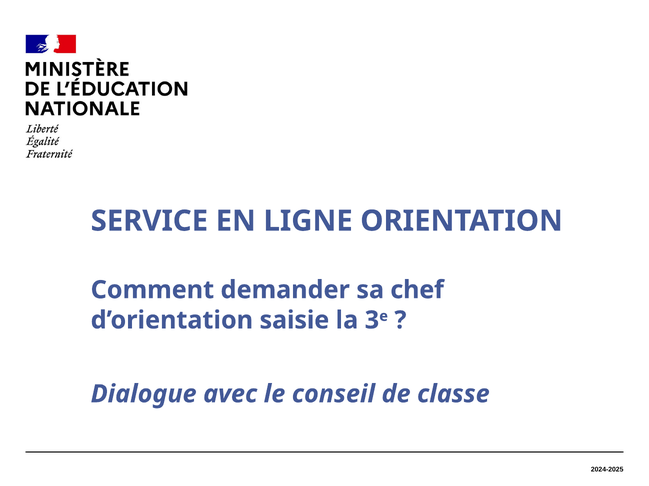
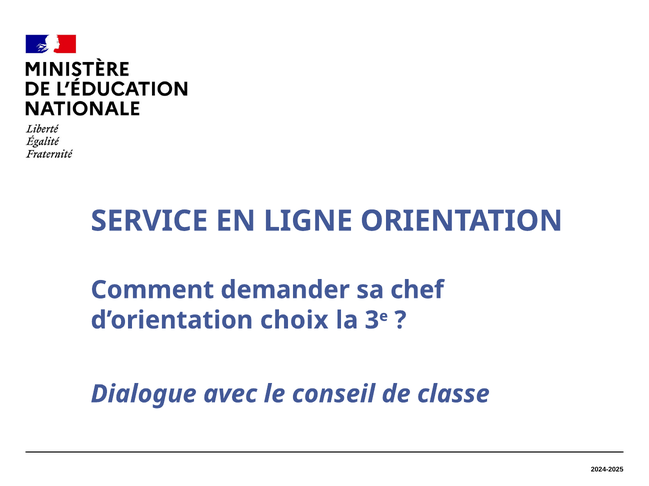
saisie: saisie -> choix
